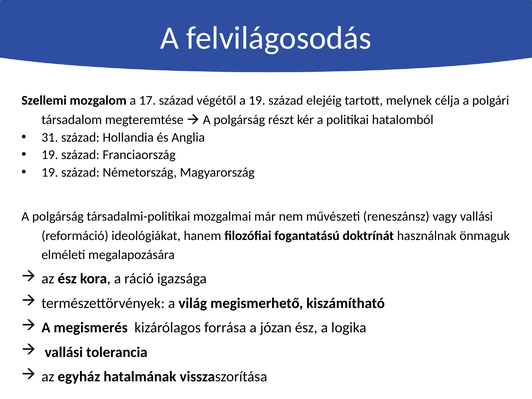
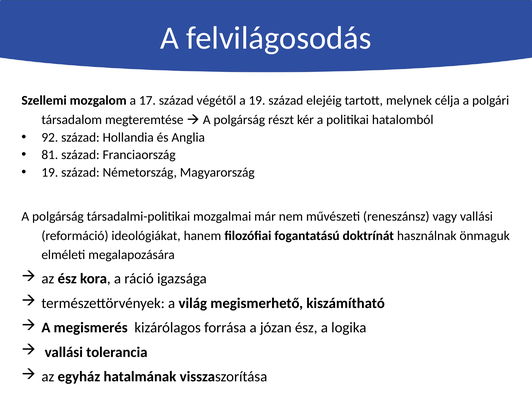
31: 31 -> 92
19 at (50, 155): 19 -> 81
